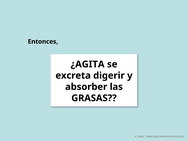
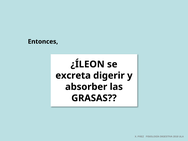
¿AGITA: ¿AGITA -> ¿ÍLEON
